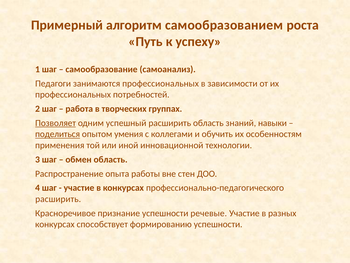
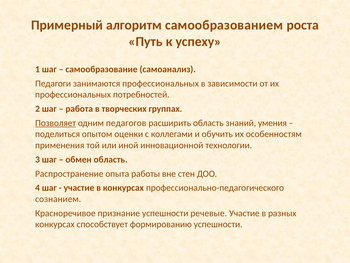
успешный: успешный -> педагогов
навыки: навыки -> умения
поделиться underline: present -> none
умения: умения -> оценки
расширить at (58, 199): расширить -> сознанием
